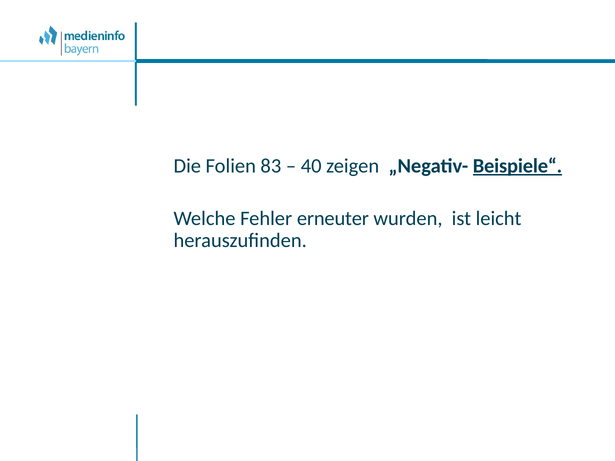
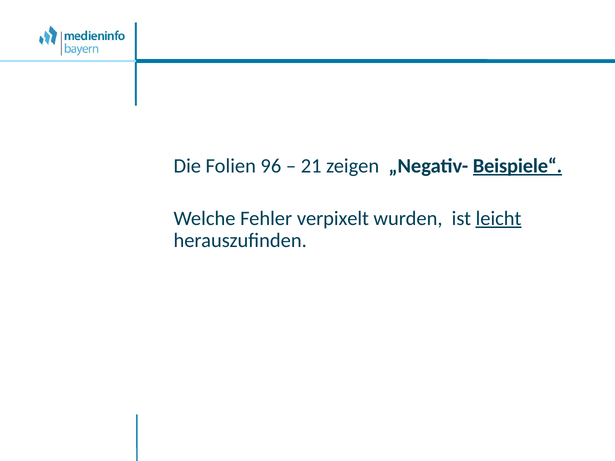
83: 83 -> 96
40: 40 -> 21
erneuter: erneuter -> verpixelt
leicht underline: none -> present
